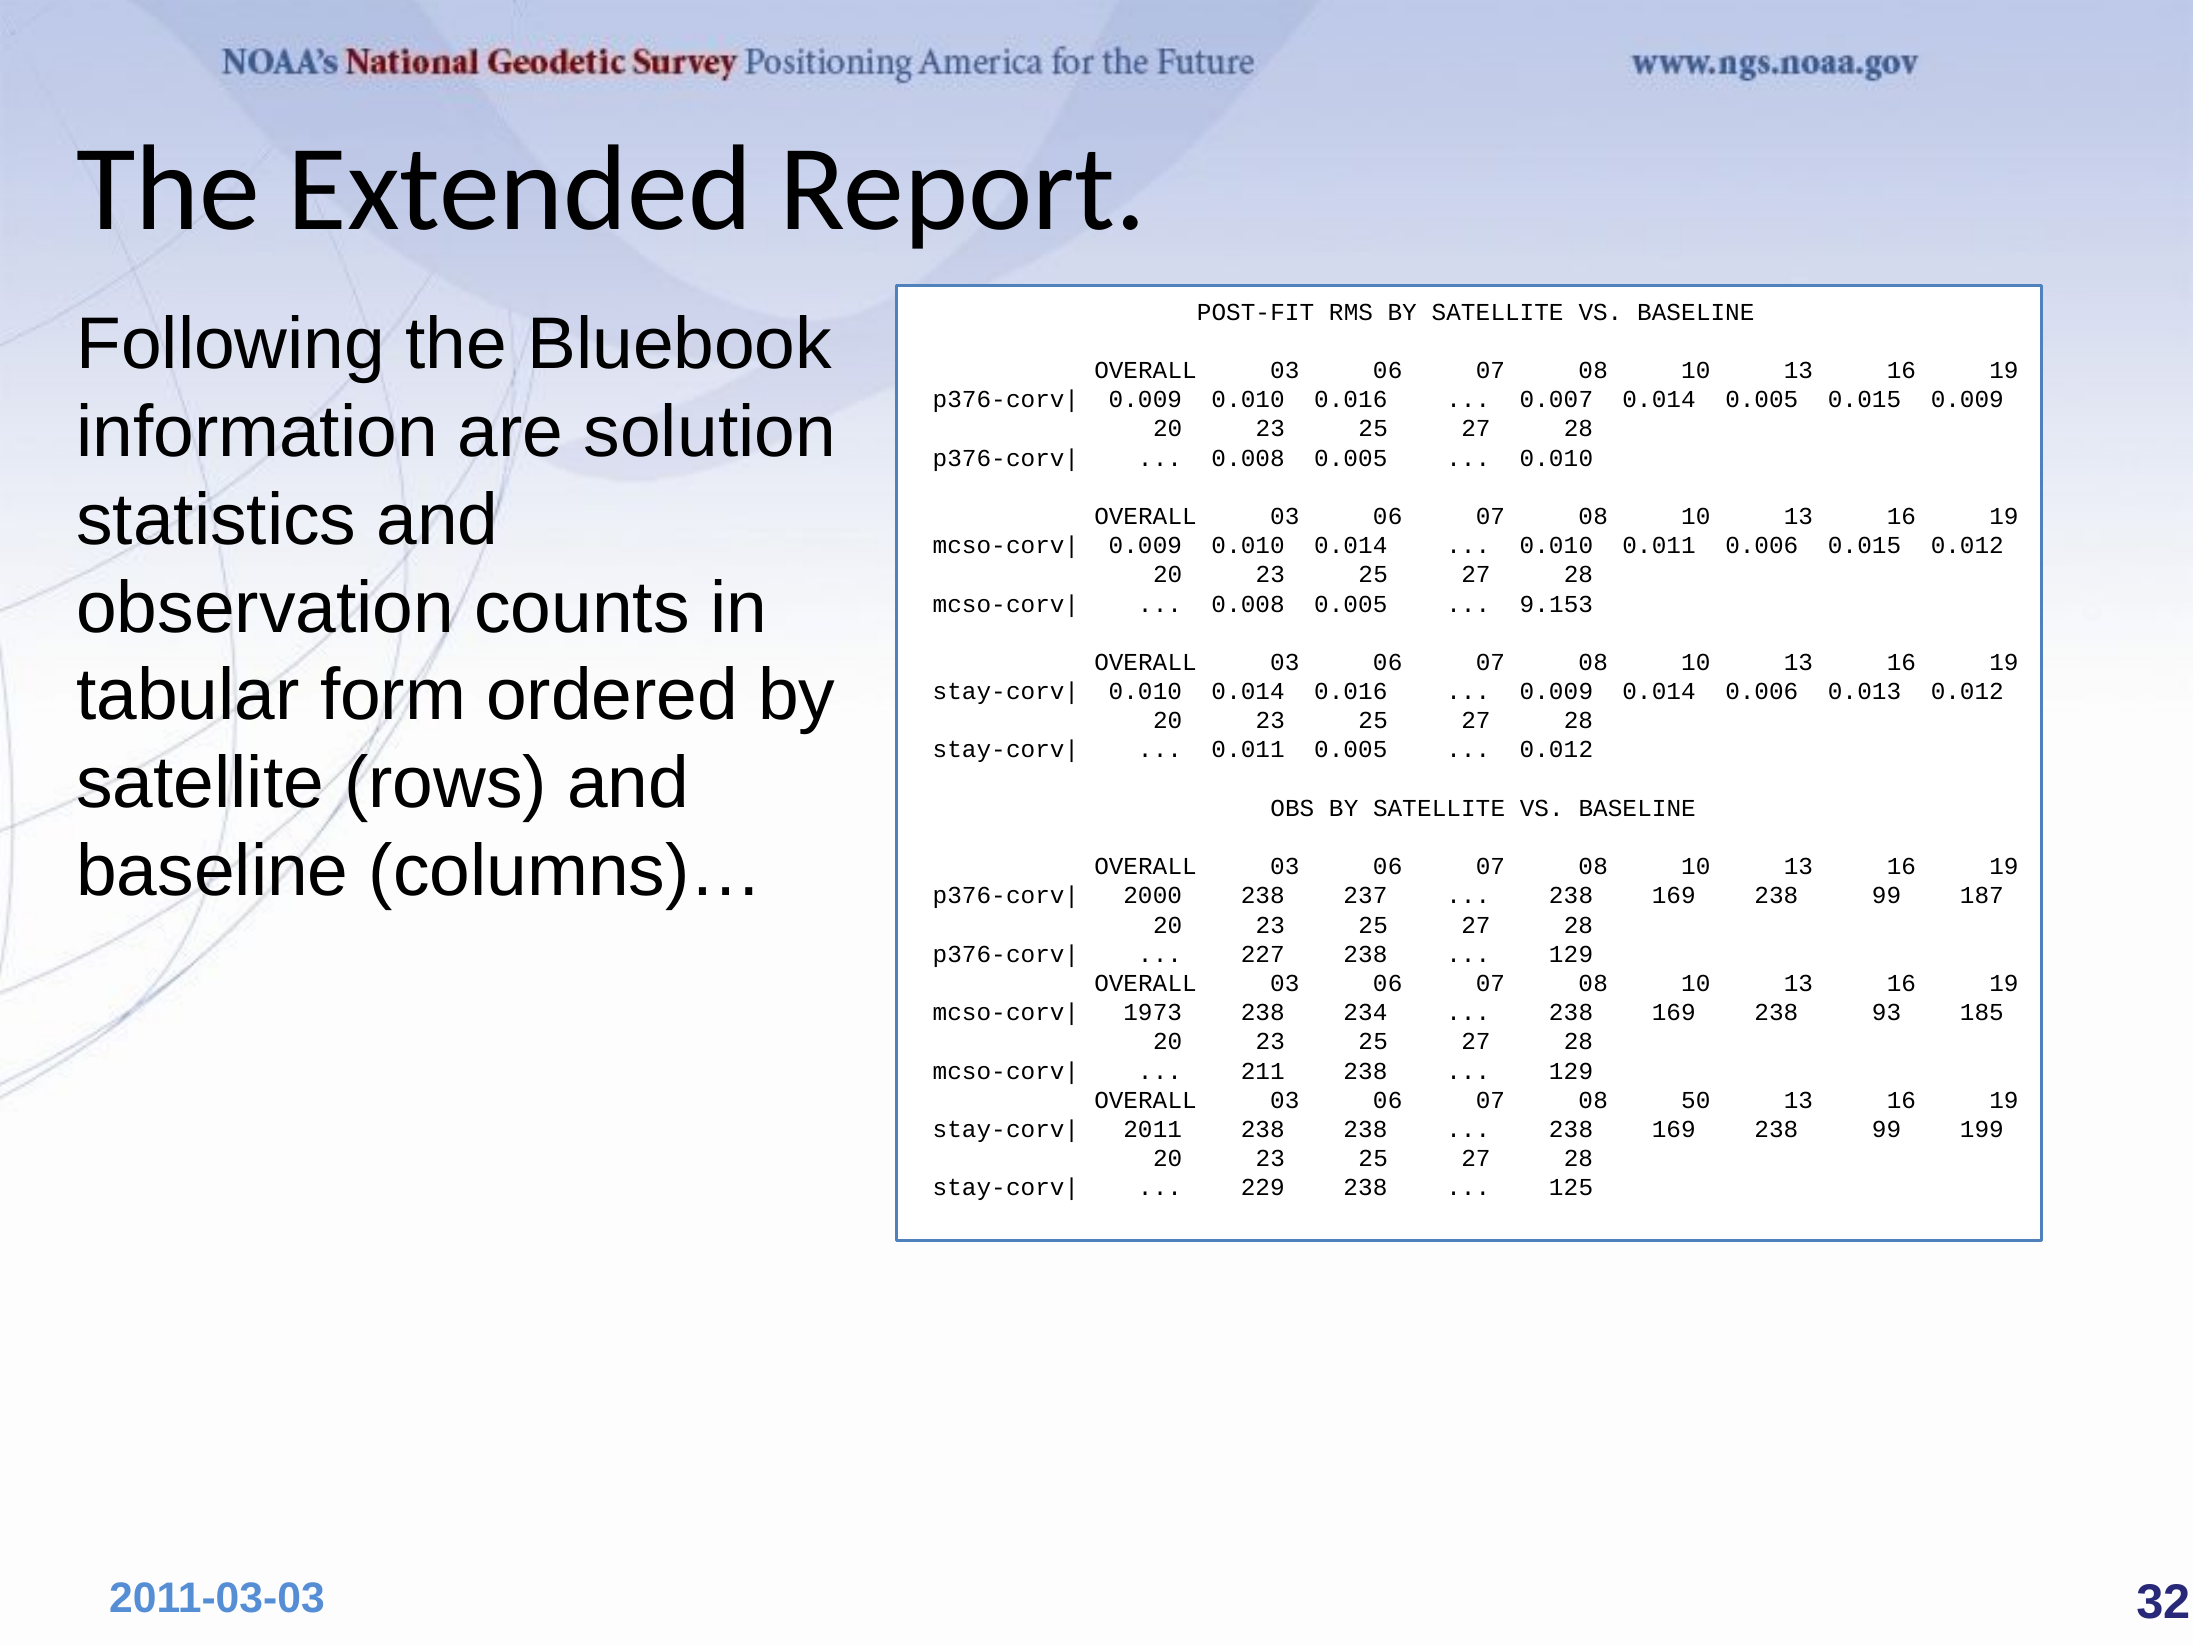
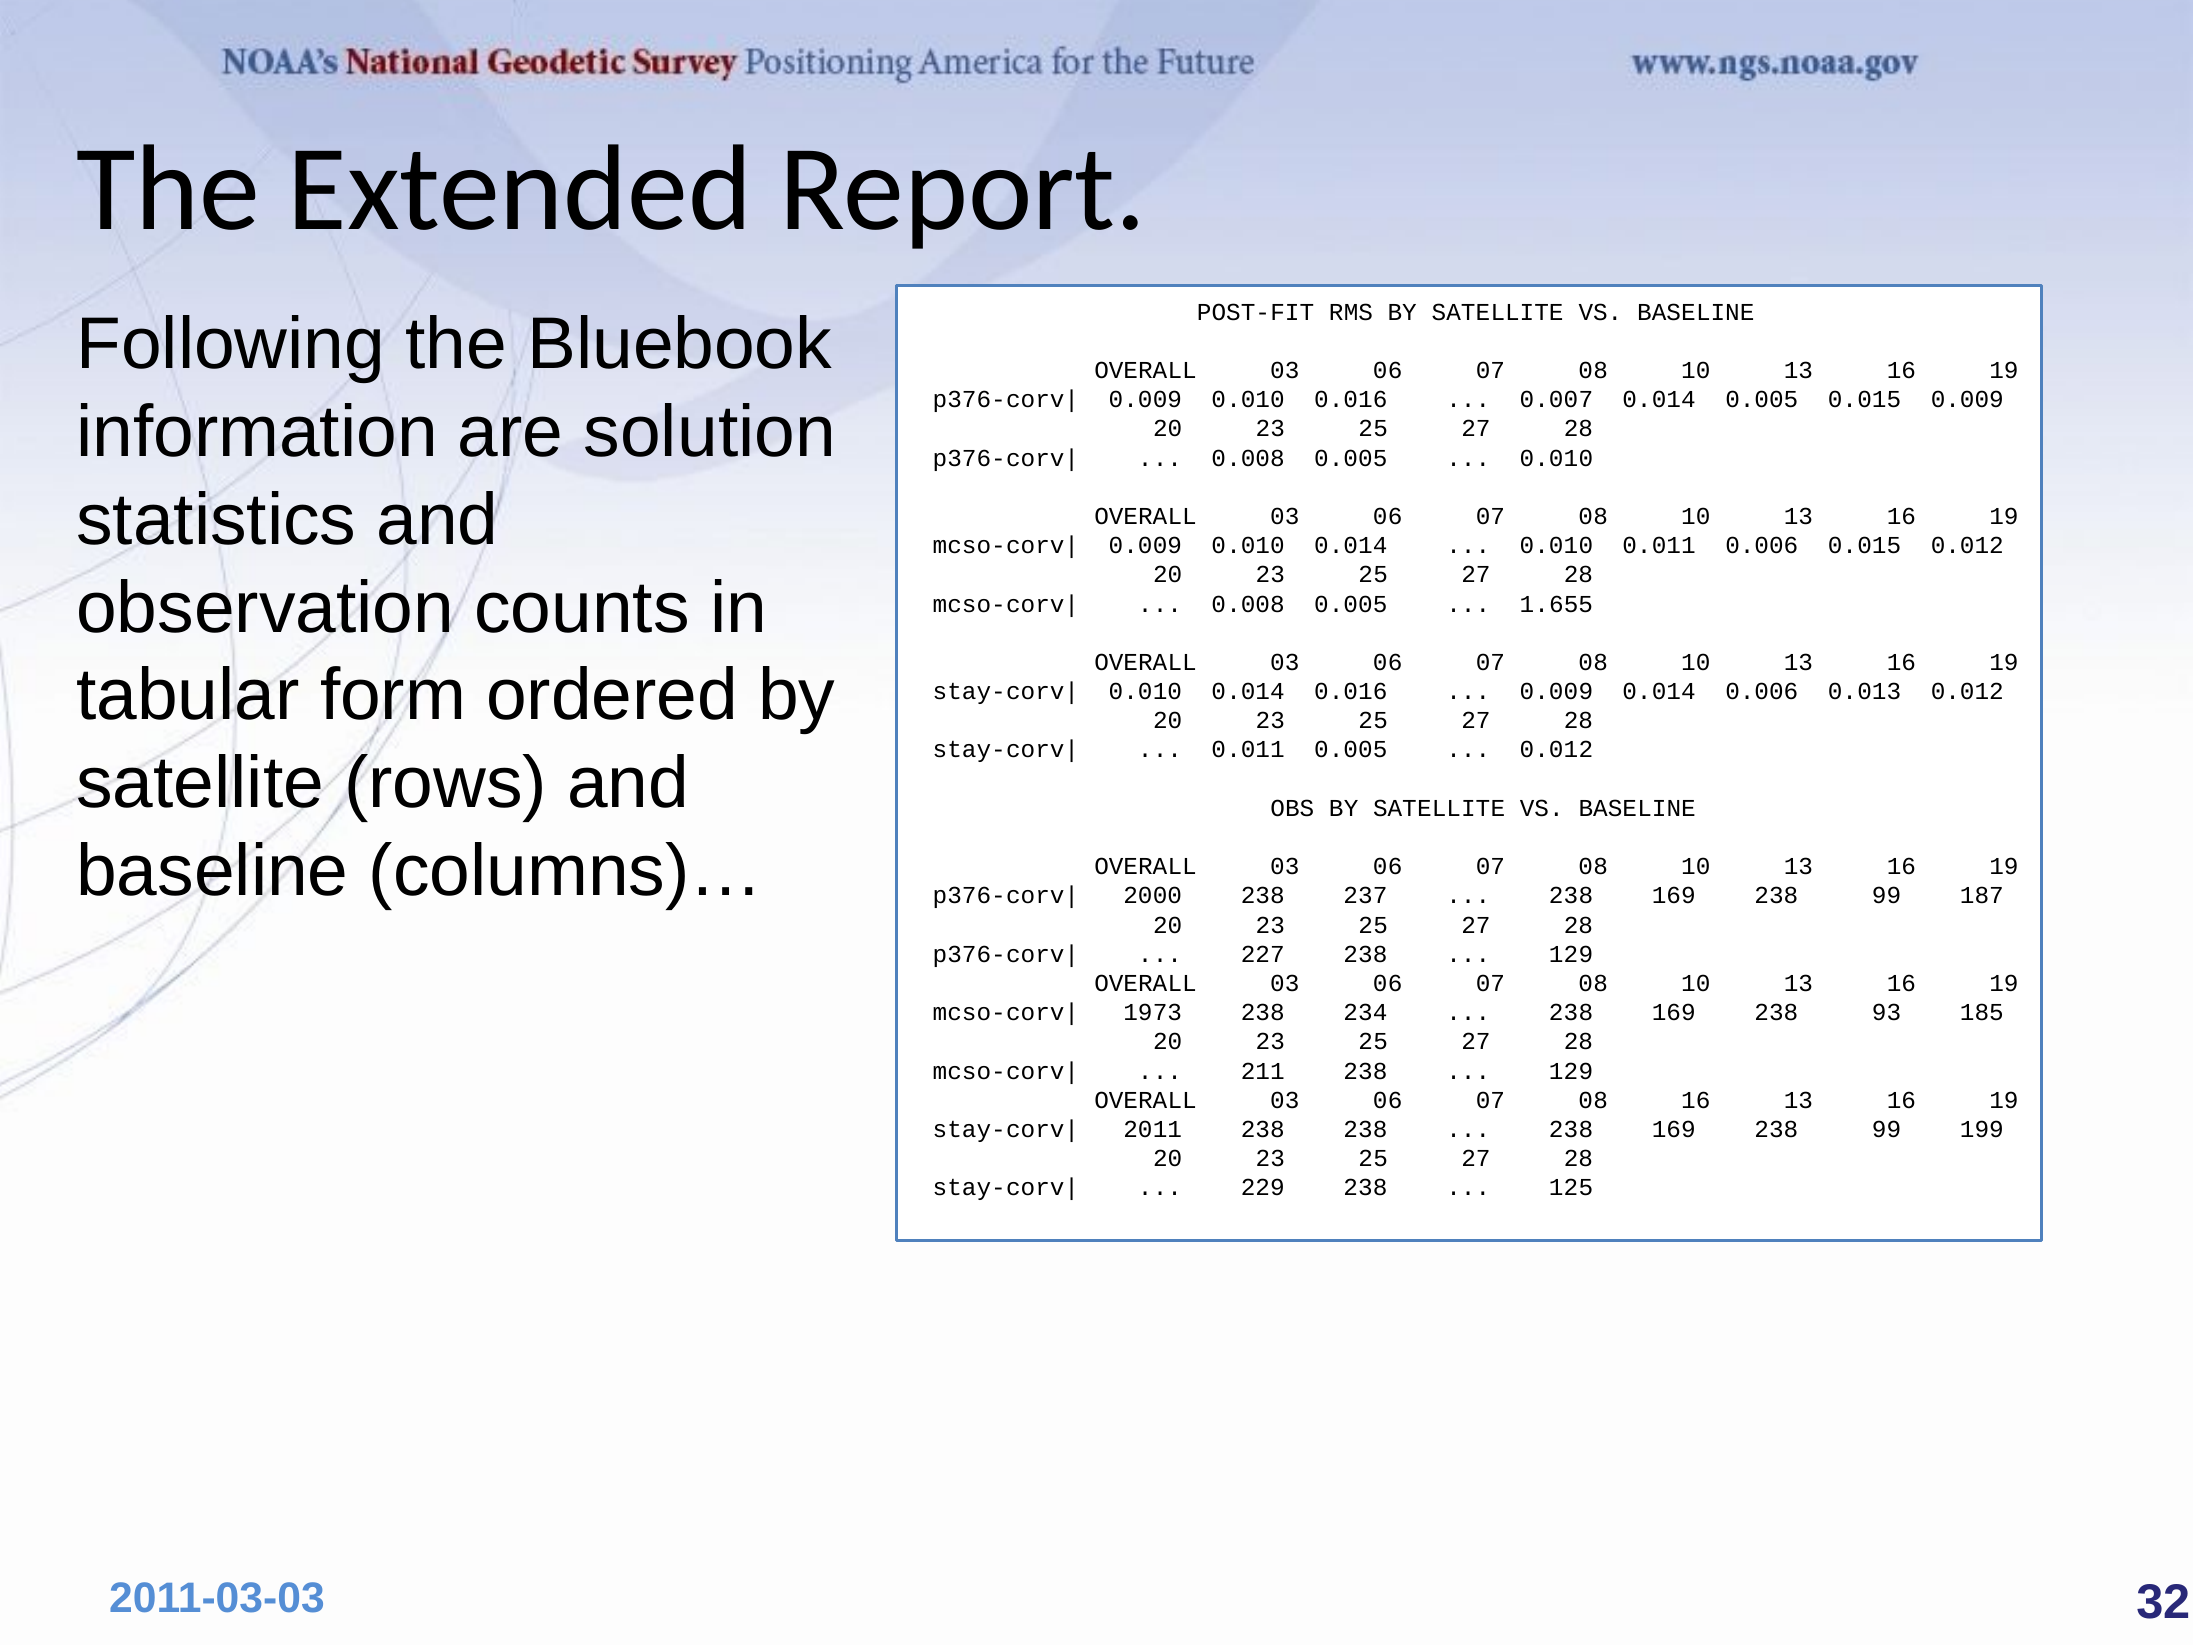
9.153: 9.153 -> 1.655
08 50: 50 -> 16
